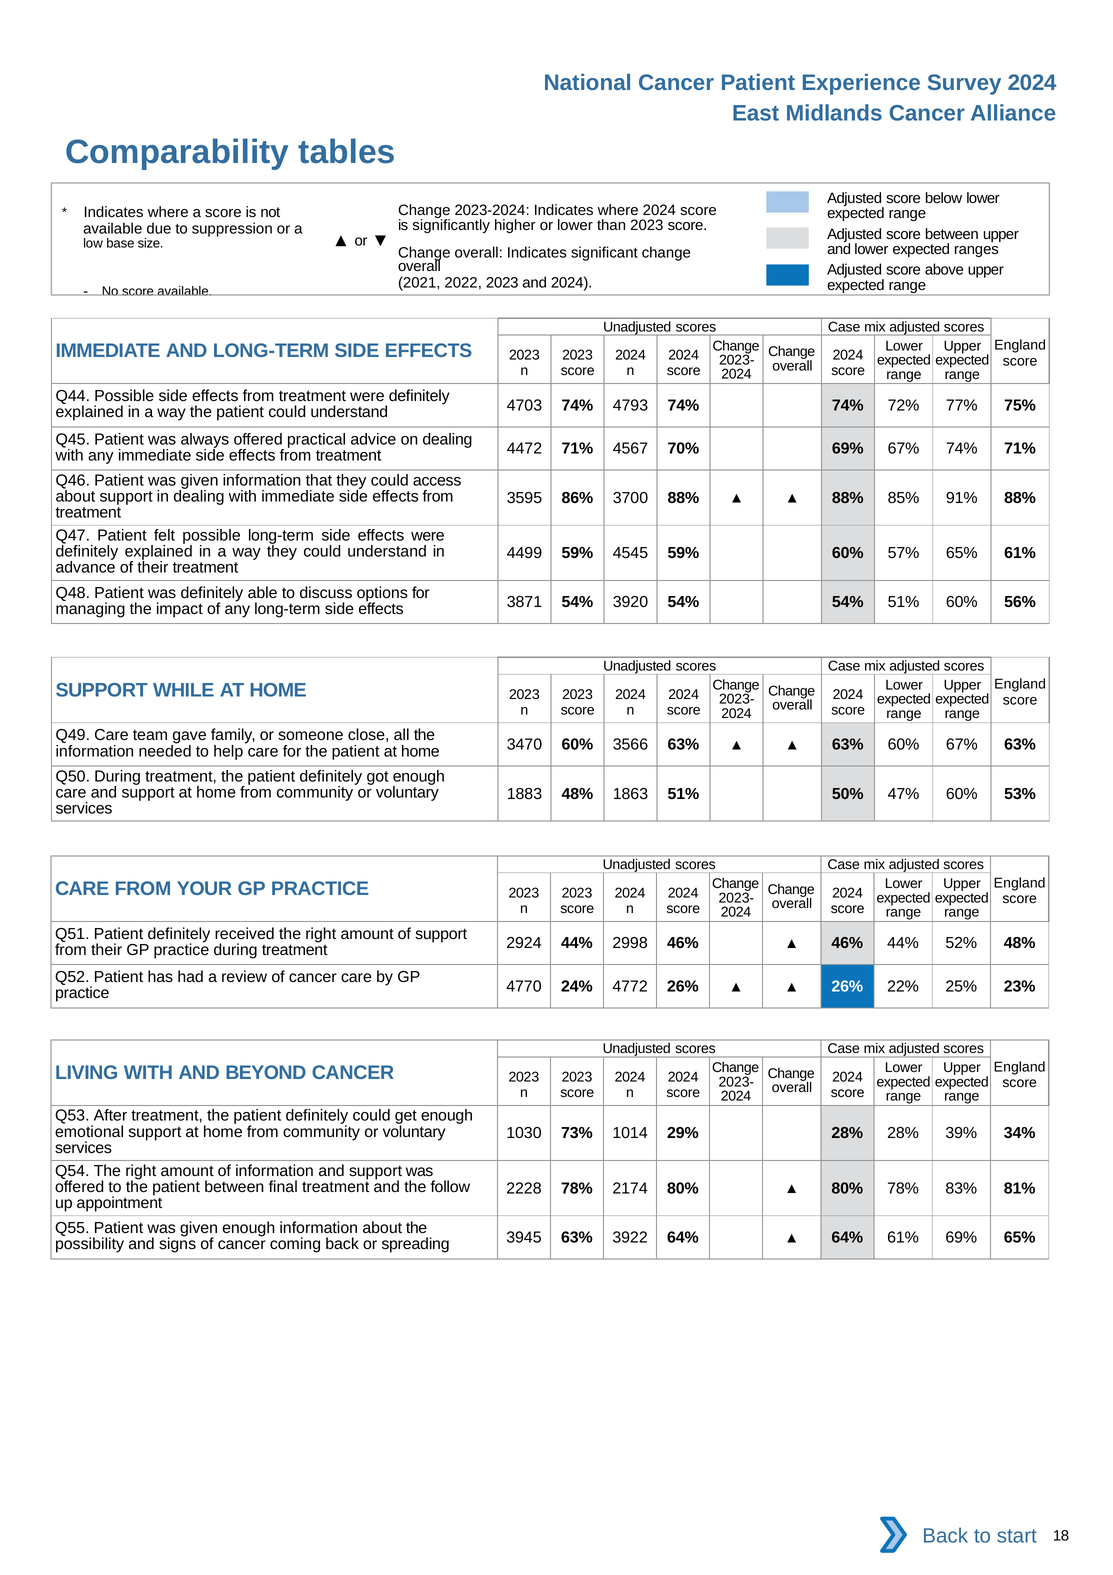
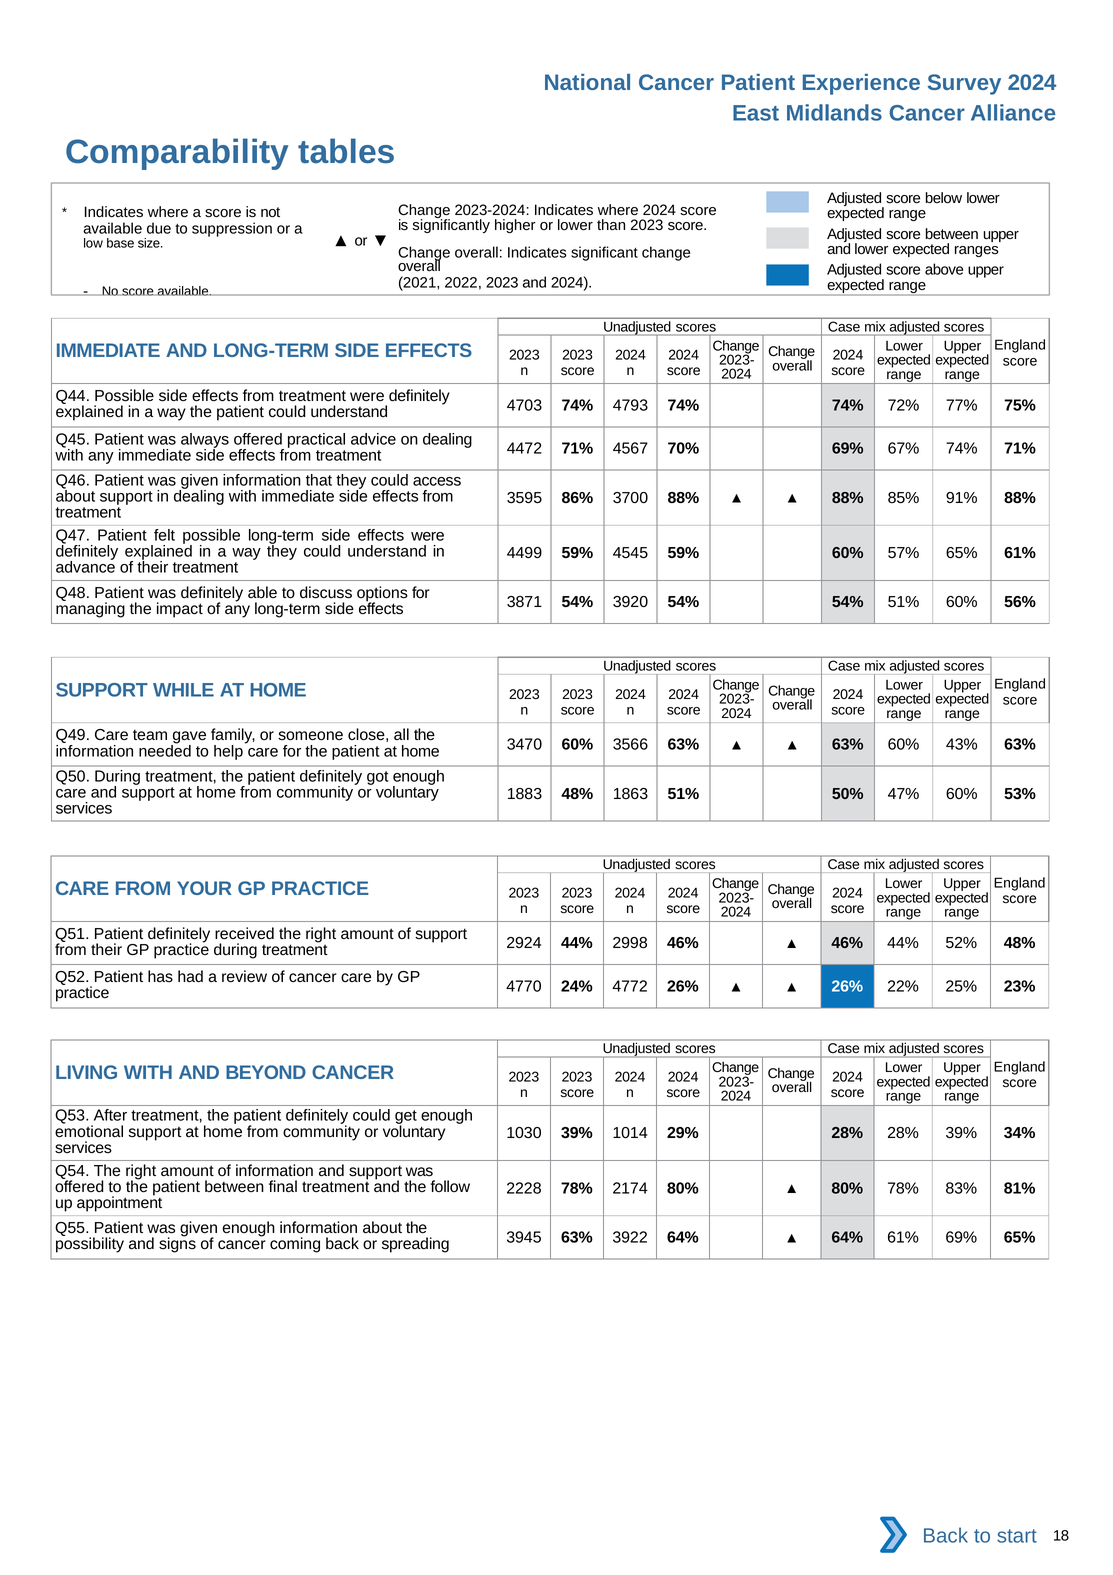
60% 67%: 67% -> 43%
1030 73%: 73% -> 39%
